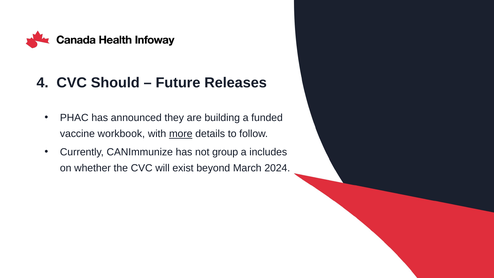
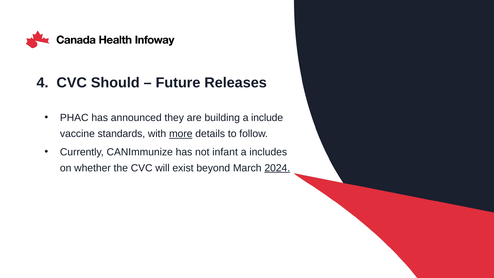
funded: funded -> include
workbook: workbook -> standards
group: group -> infant
2024 underline: none -> present
